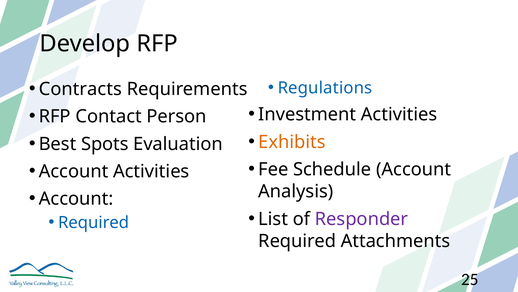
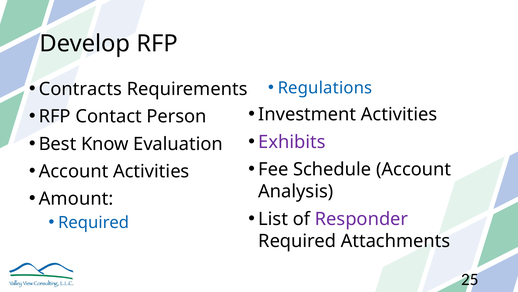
Exhibits colour: orange -> purple
Spots: Spots -> Know
Account at (76, 198): Account -> Amount
